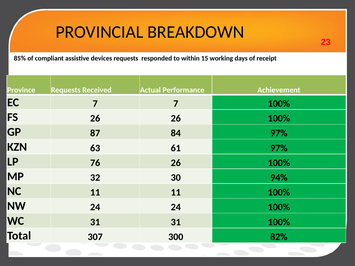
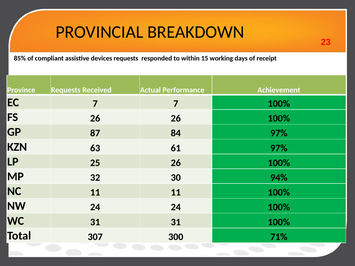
76: 76 -> 25
82%: 82% -> 71%
